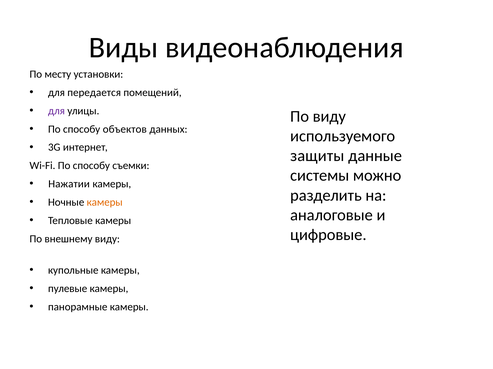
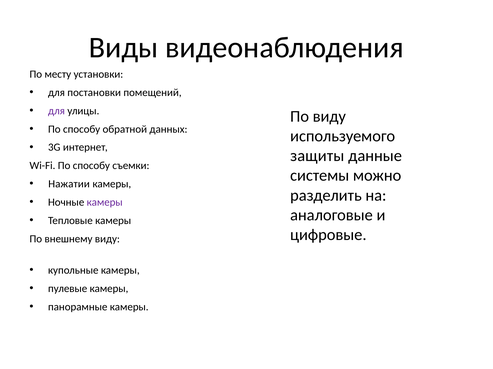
передается: передается -> постановки
объектов: объектов -> обратной
камеры at (105, 203) colour: orange -> purple
